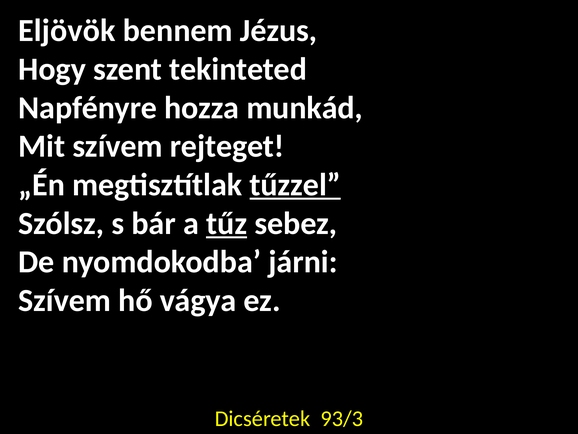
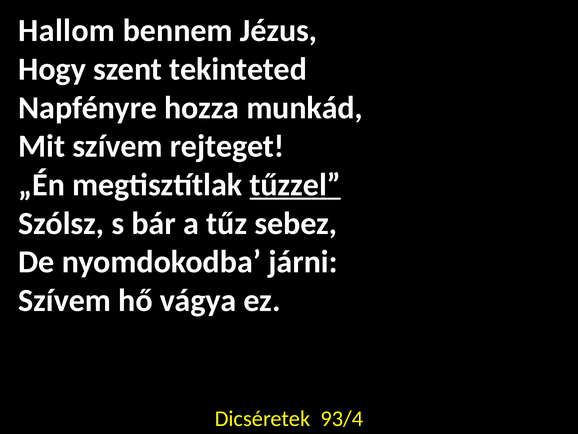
Eljövök: Eljövök -> Hallom
tűz underline: present -> none
93/3: 93/3 -> 93/4
